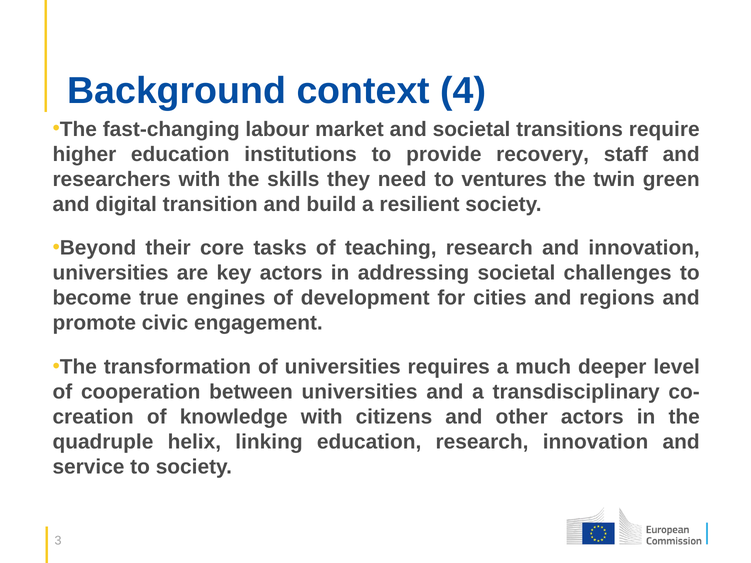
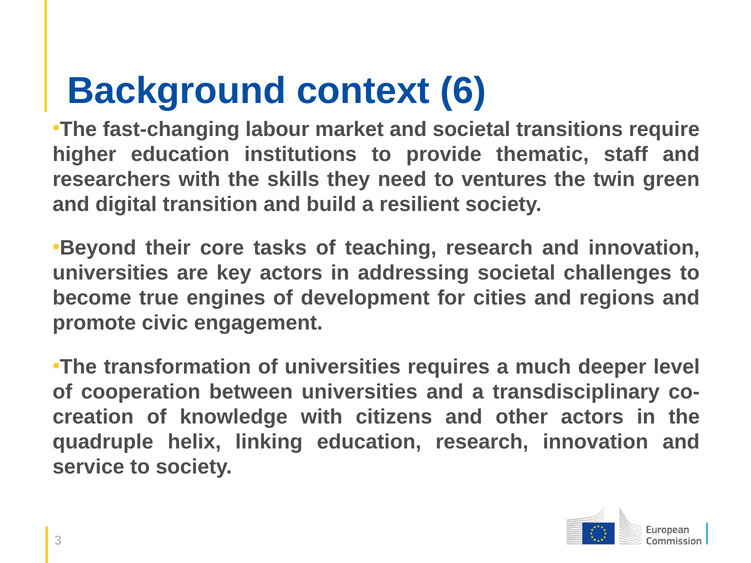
4: 4 -> 6
recovery: recovery -> thematic
